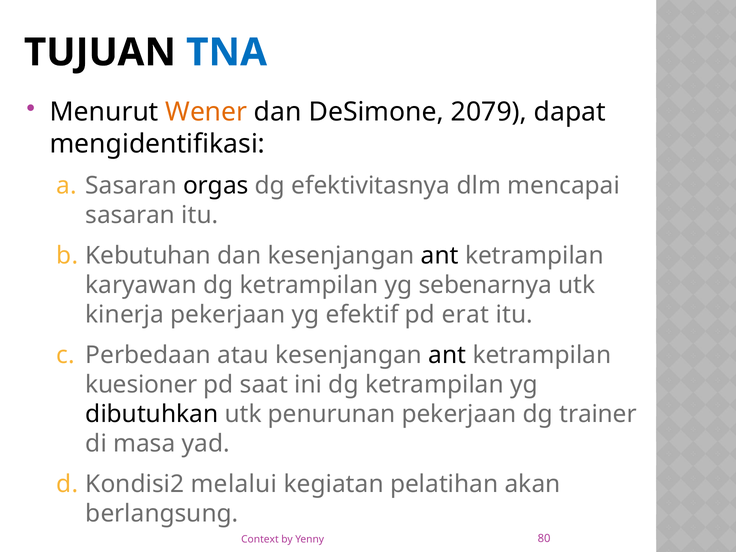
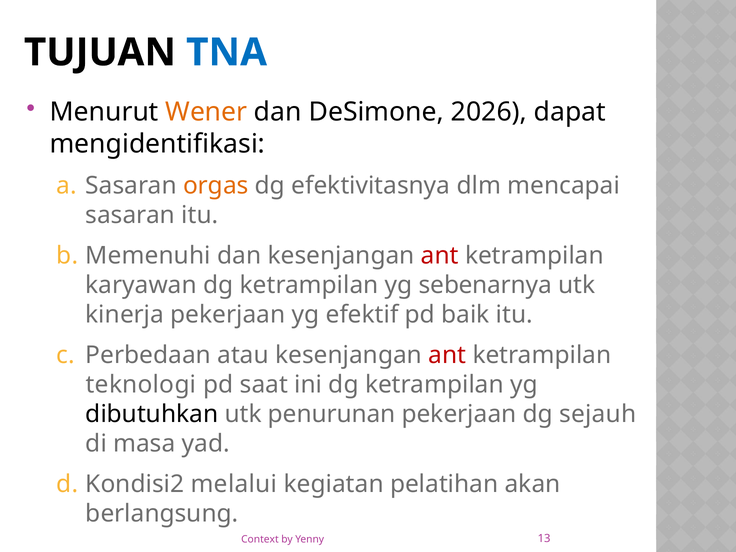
2079: 2079 -> 2026
orgas colour: black -> orange
Kebutuhan: Kebutuhan -> Memenuhi
ant at (440, 256) colour: black -> red
erat: erat -> baik
ant at (447, 355) colour: black -> red
kuesioner: kuesioner -> teknologi
trainer: trainer -> sejauh
80: 80 -> 13
